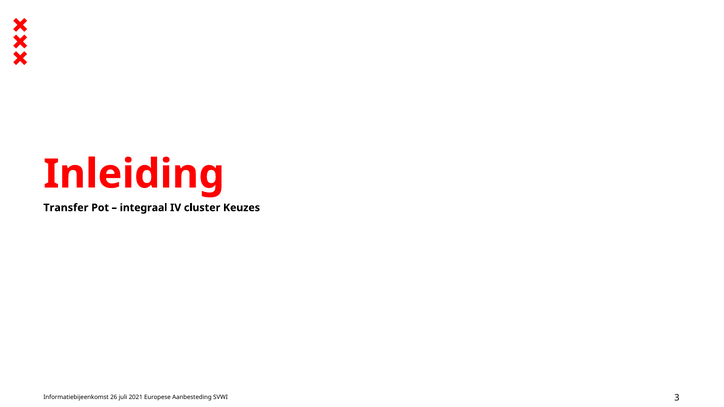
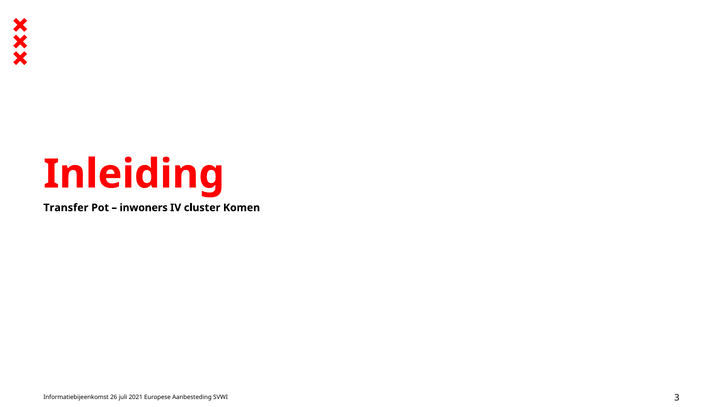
integraal: integraal -> inwoners
Keuzes: Keuzes -> Komen
